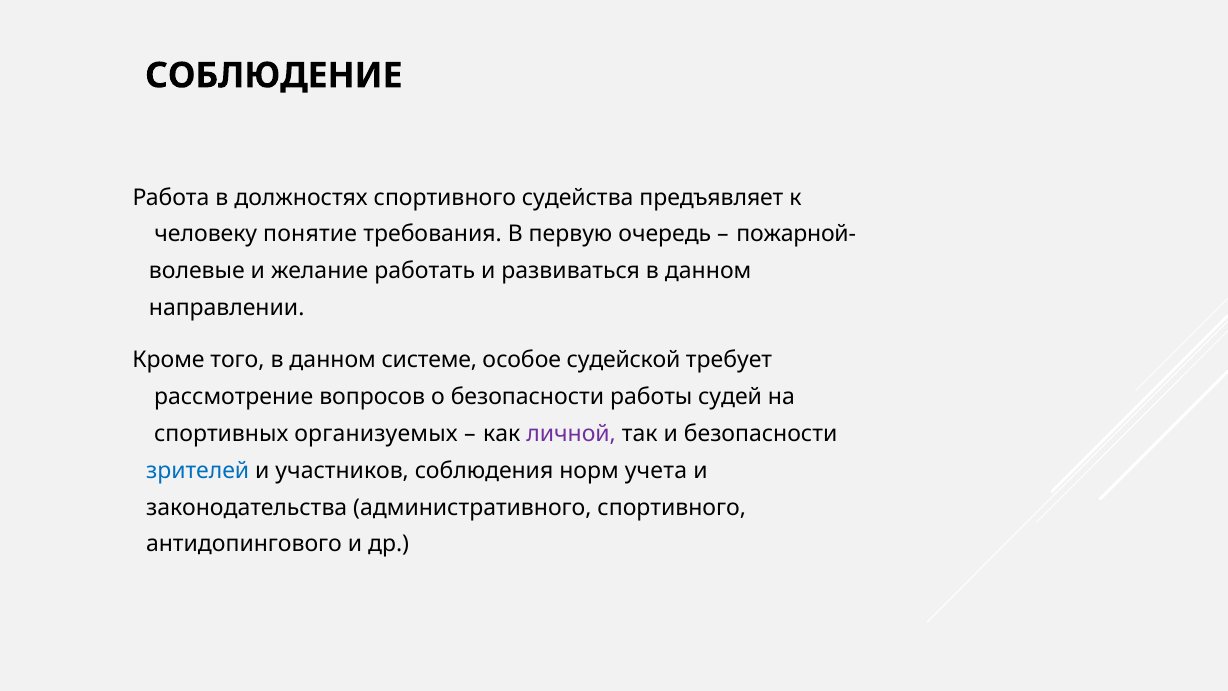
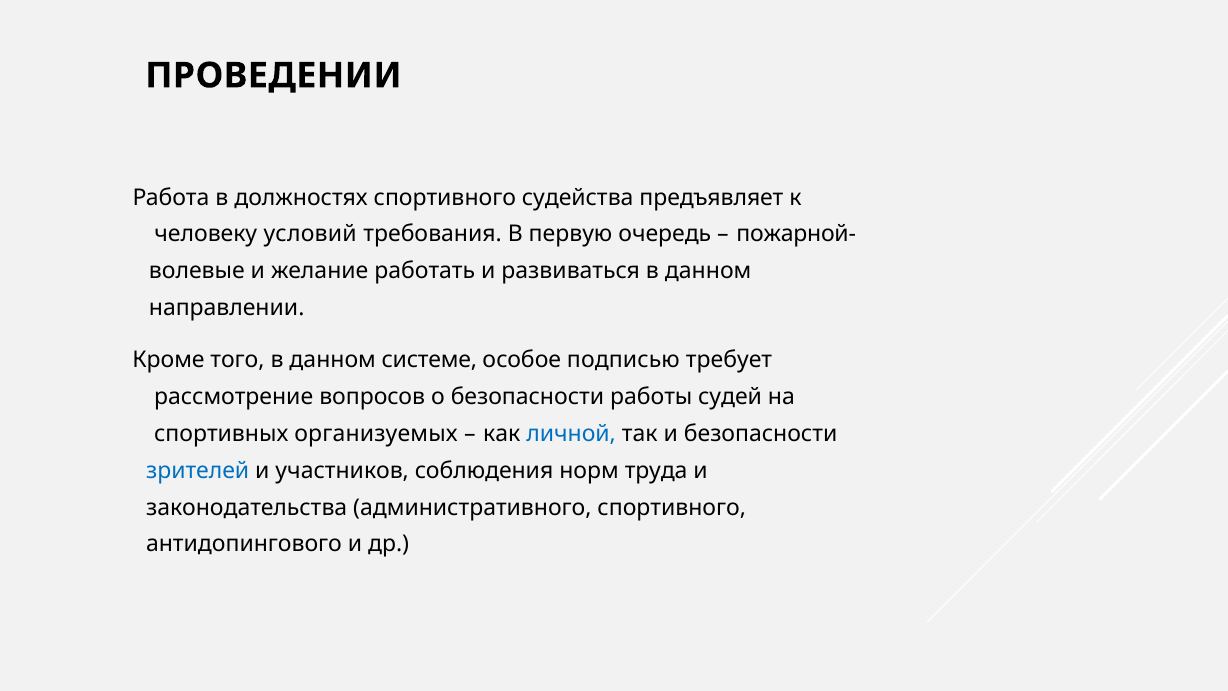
СОБЛЮДЕНИЕ: СОБЛЮДЕНИЕ -> ПРОВЕДЕНИИ
понятие: понятие -> условий
судейской: судейской -> подписью
личной colour: purple -> blue
учета: учета -> труда
